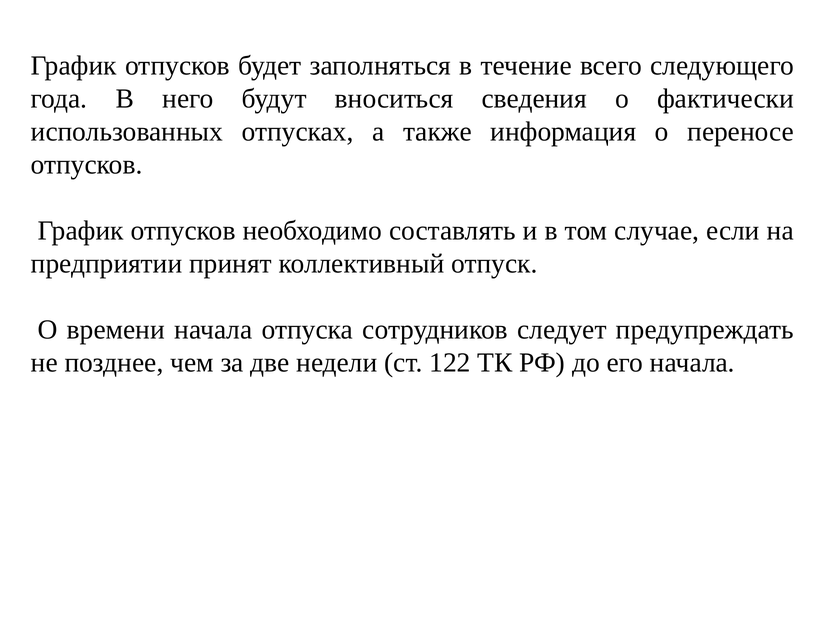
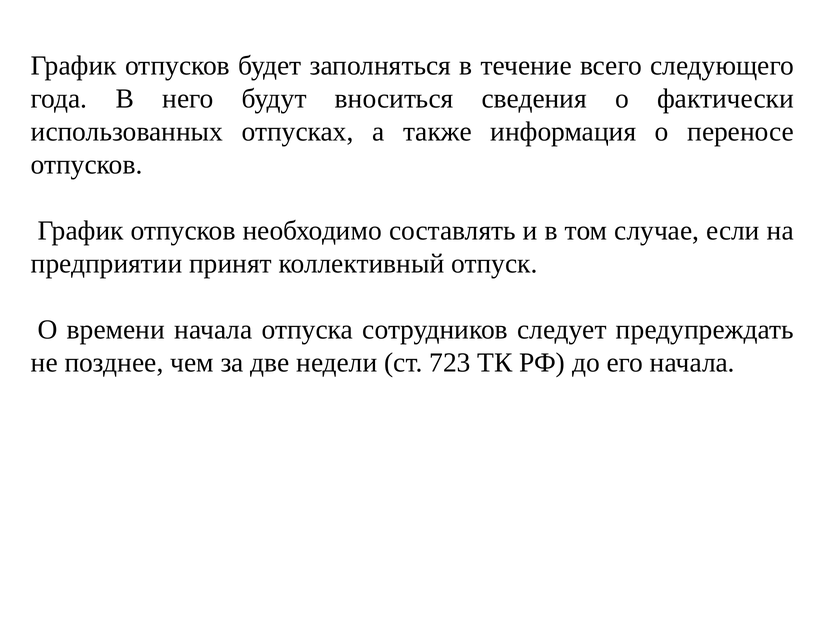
122: 122 -> 723
